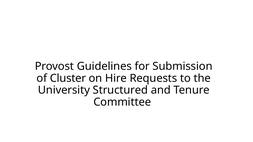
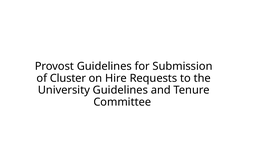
University Structured: Structured -> Guidelines
